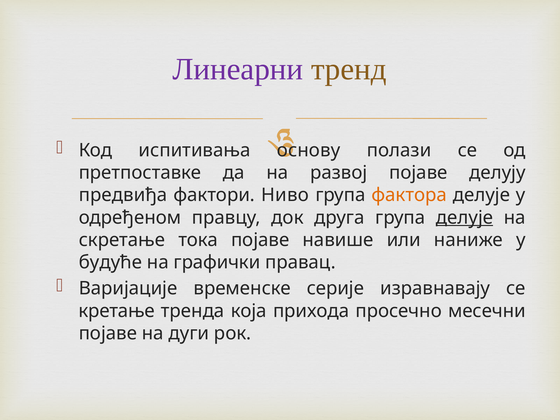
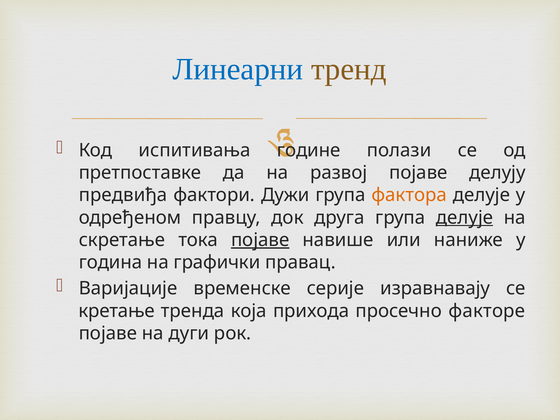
Линеарни colour: purple -> blue
основу: основу -> године
Ниво: Ниво -> Дужи
појаве at (260, 240) underline: none -> present
будуће: будуће -> година
месечни: месечни -> факторе
